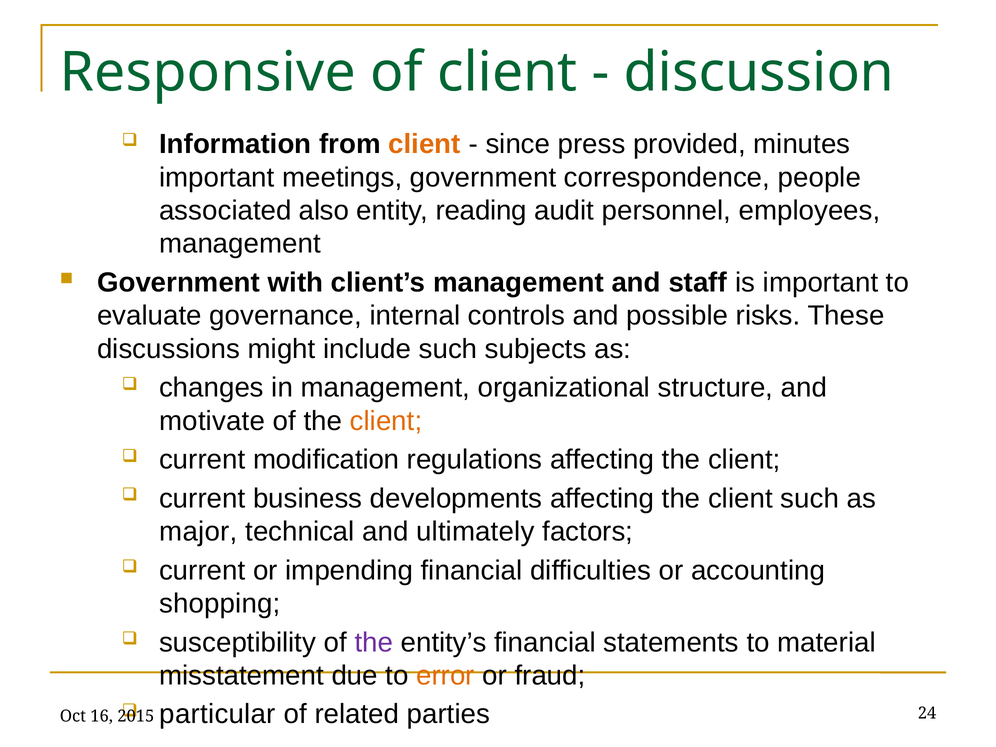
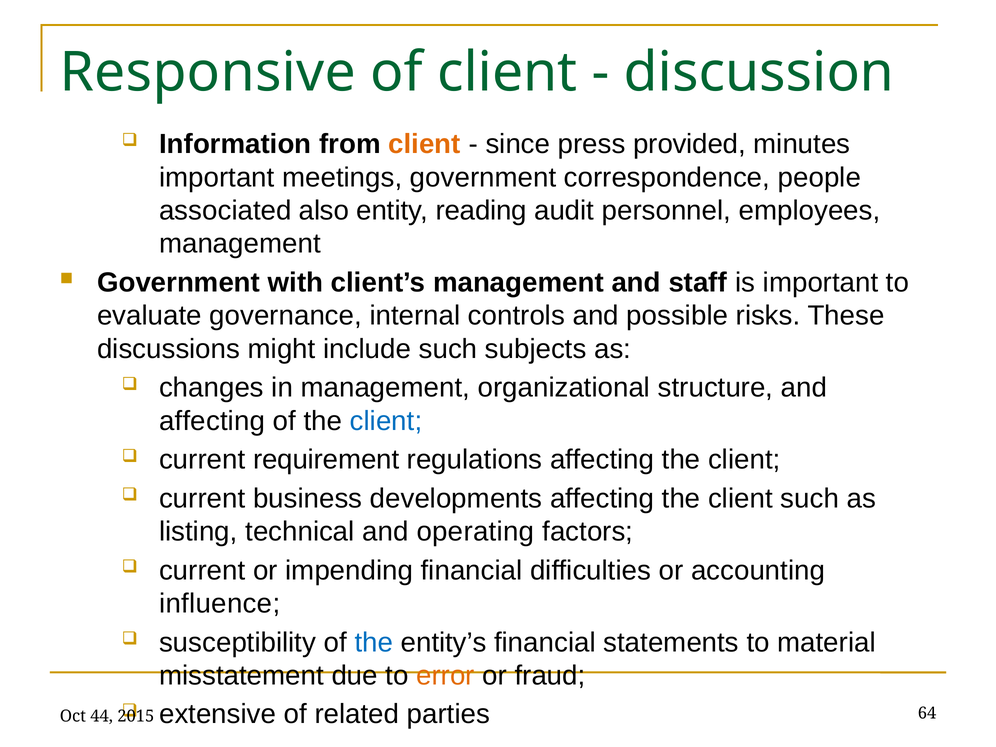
motivate at (212, 421): motivate -> affecting
client at (386, 421) colour: orange -> blue
modification: modification -> requirement
major: major -> listing
ultimately: ultimately -> operating
shopping: shopping -> influence
the at (374, 642) colour: purple -> blue
particular: particular -> extensive
16: 16 -> 44
24: 24 -> 64
